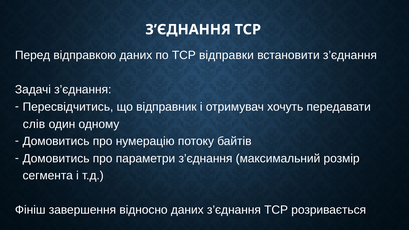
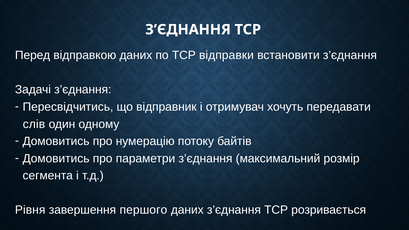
Фініш: Фініш -> Рівня
відносно: відносно -> першого
